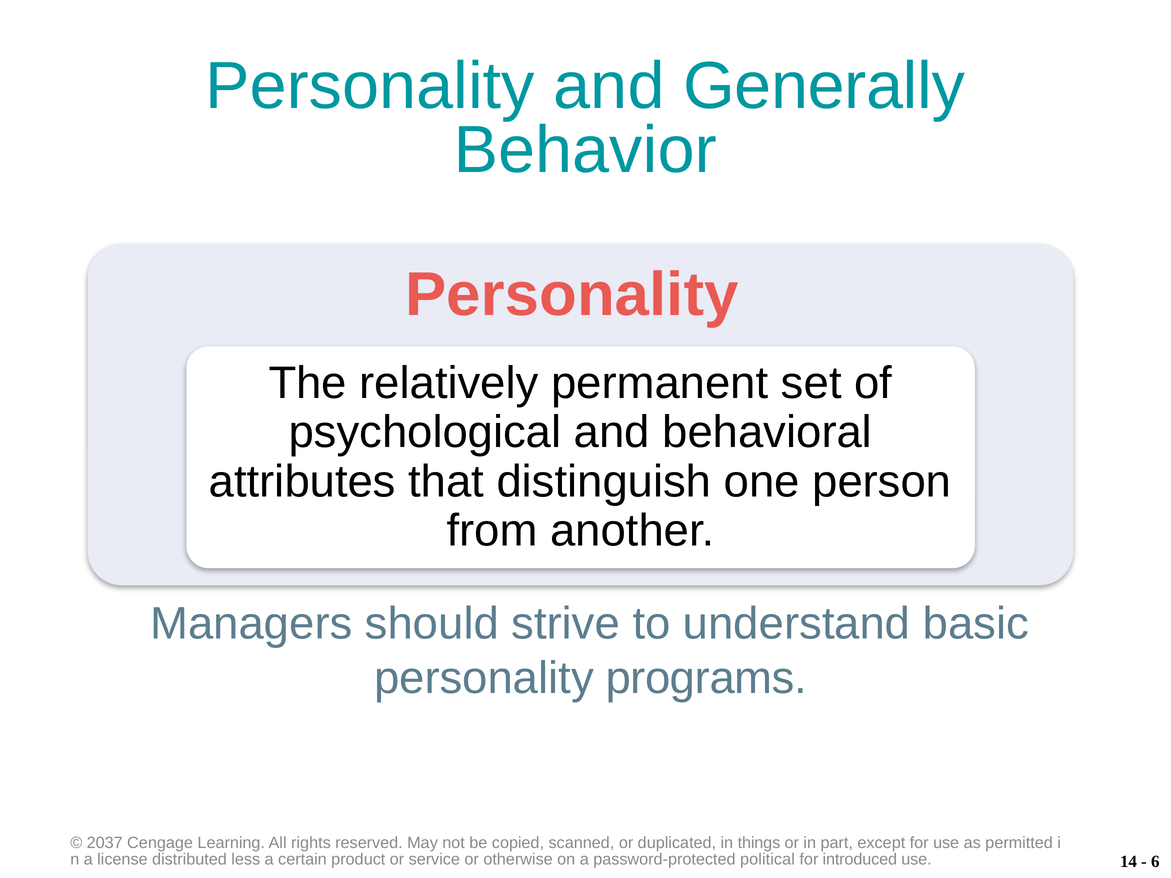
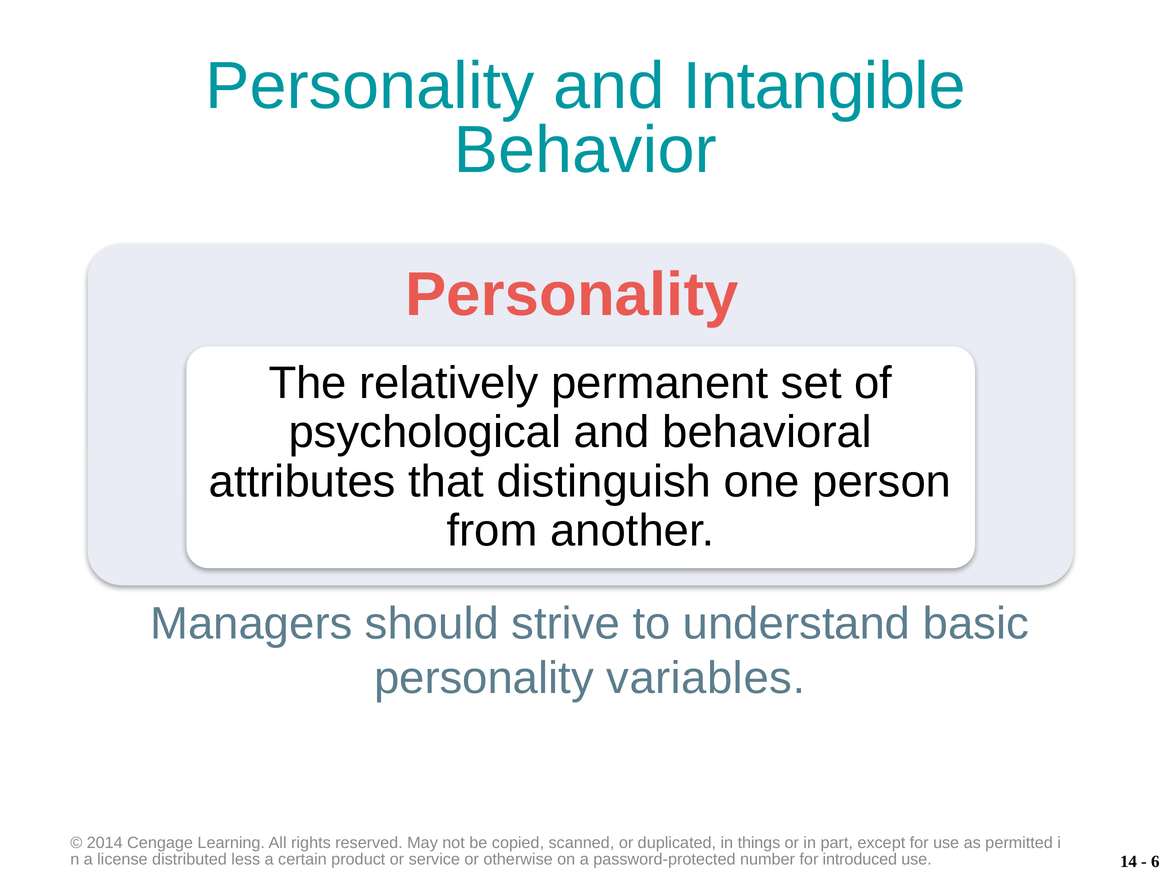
Generally: Generally -> Intangible
programs: programs -> variables
2037: 2037 -> 2014
political: political -> number
